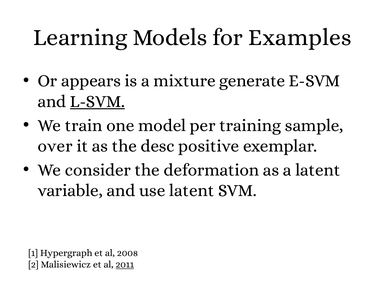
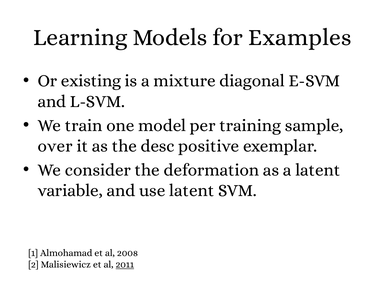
appears: appears -> existing
generate: generate -> diagonal
L-SVM underline: present -> none
Hypergraph: Hypergraph -> Almohamad
